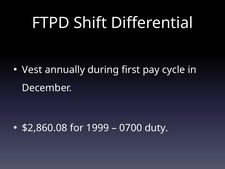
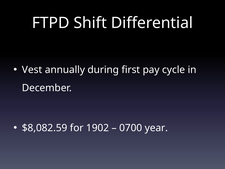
$2,860.08: $2,860.08 -> $8,082.59
1999: 1999 -> 1902
duty: duty -> year
